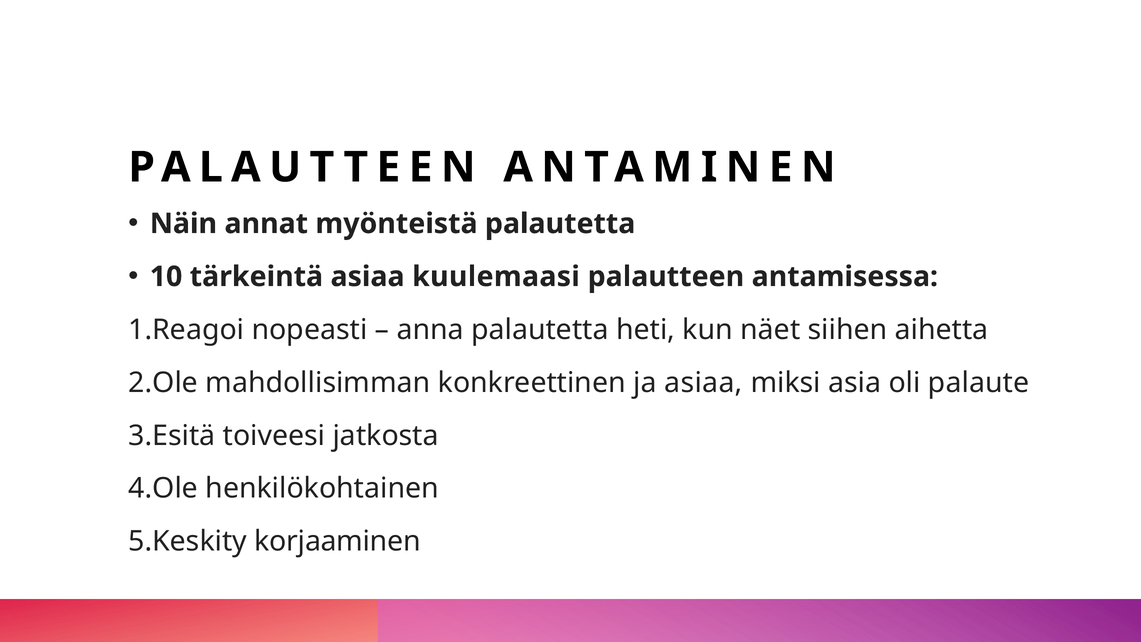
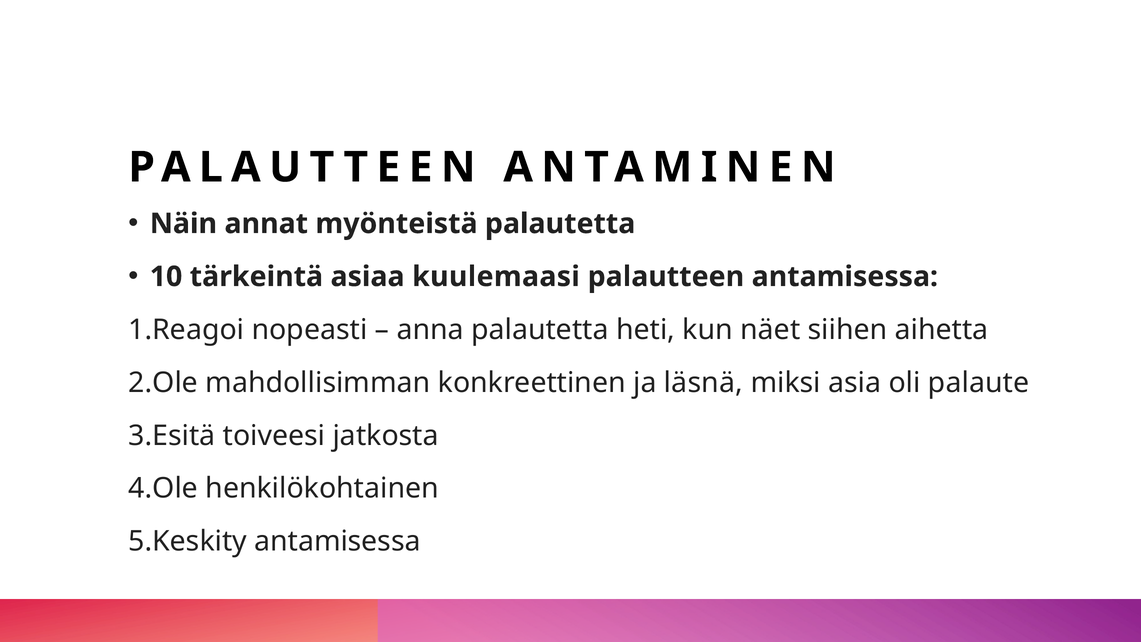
ja asiaa: asiaa -> läsnä
korjaaminen at (338, 541): korjaaminen -> antamisessa
